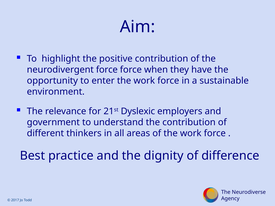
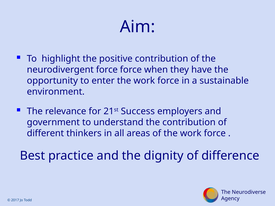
Dyslexic: Dyslexic -> Success
